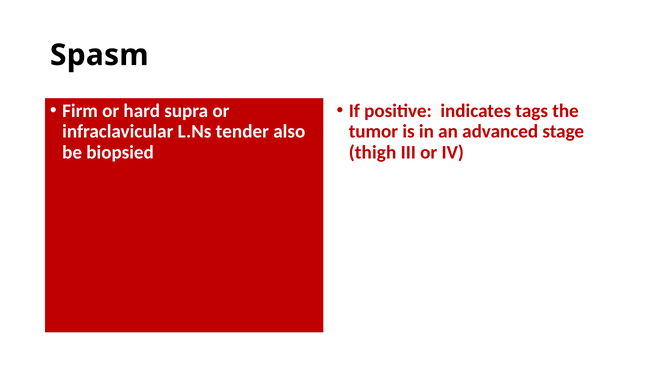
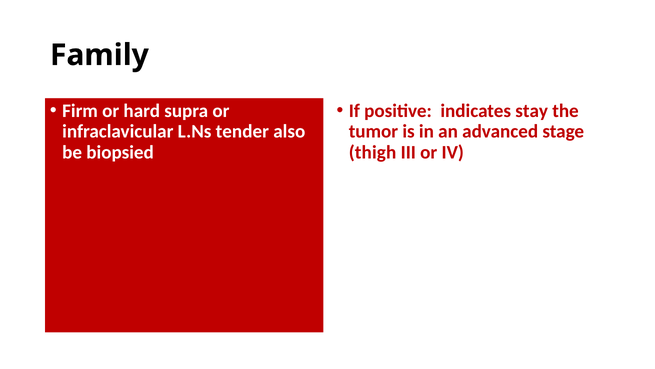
Spasm: Spasm -> Family
tags: tags -> stay
